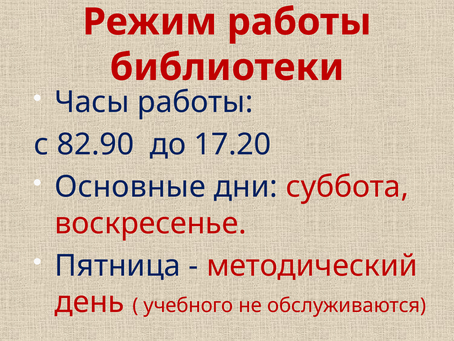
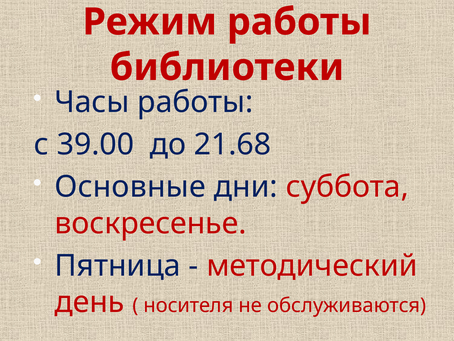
82.90: 82.90 -> 39.00
17.20: 17.20 -> 21.68
учебного: учебного -> носителя
